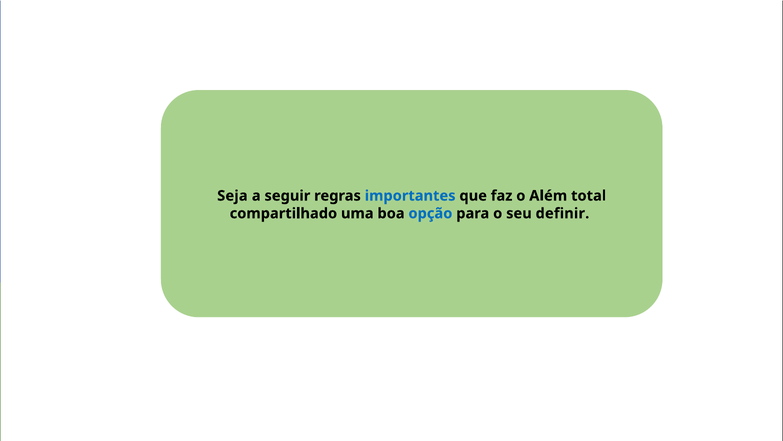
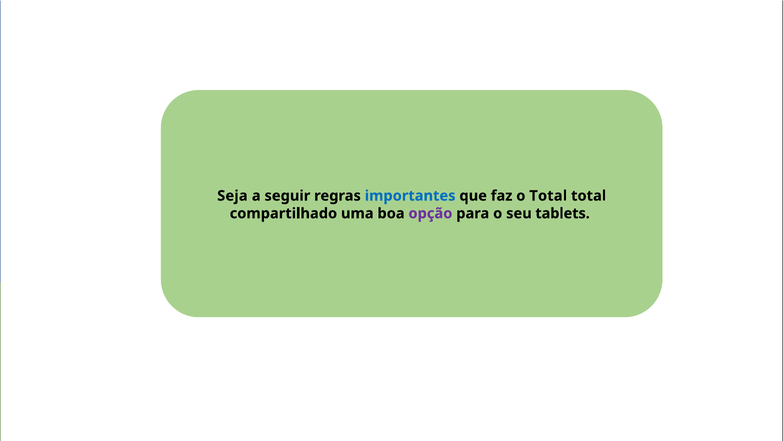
o Além: Além -> Total
opção colour: blue -> purple
definir: definir -> tablets
